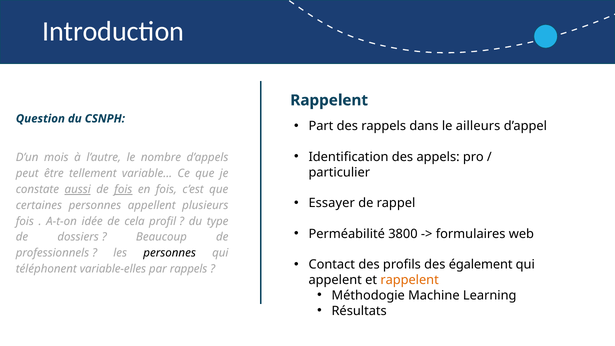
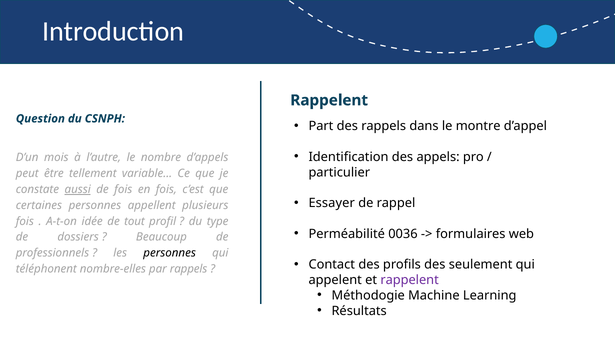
ailleurs: ailleurs -> montre
fois at (123, 189) underline: present -> none
cela: cela -> tout
3800: 3800 -> 0036
également: également -> seulement
variable-elles: variable-elles -> nombre-elles
rappelent at (410, 280) colour: orange -> purple
